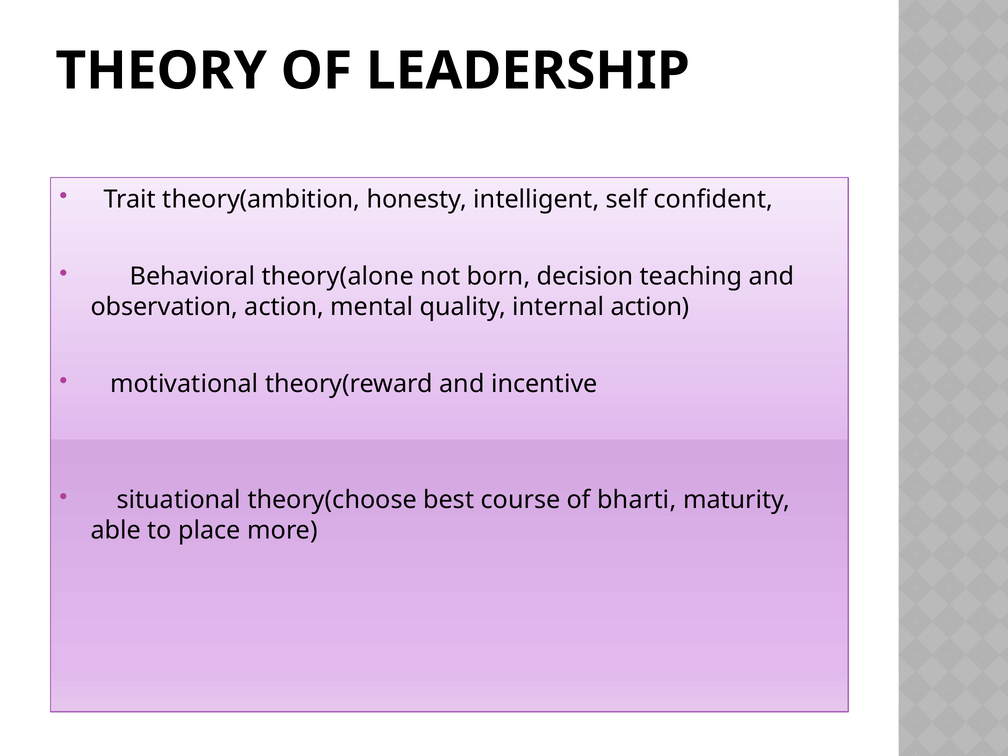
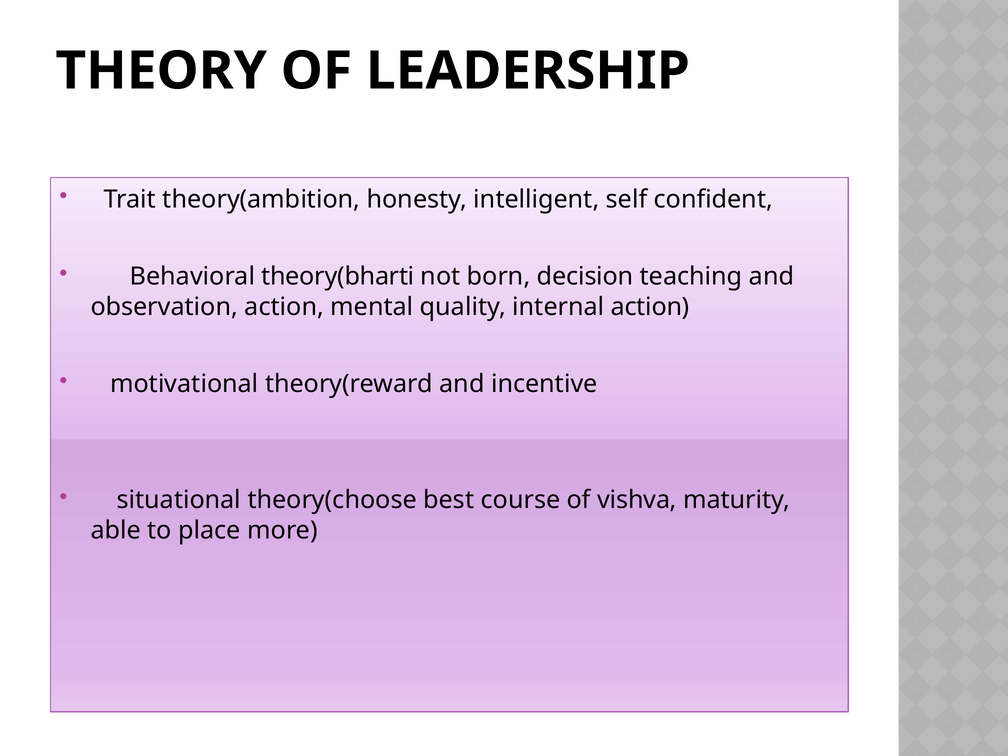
theory(alone: theory(alone -> theory(bharti
bharti: bharti -> vishva
